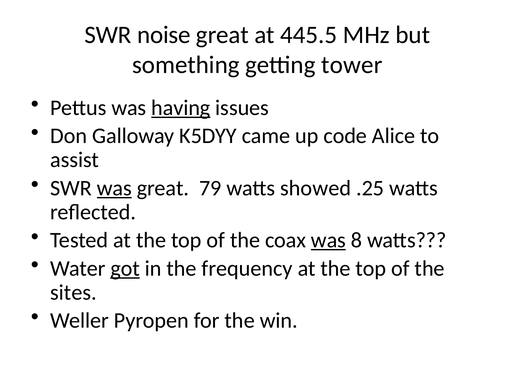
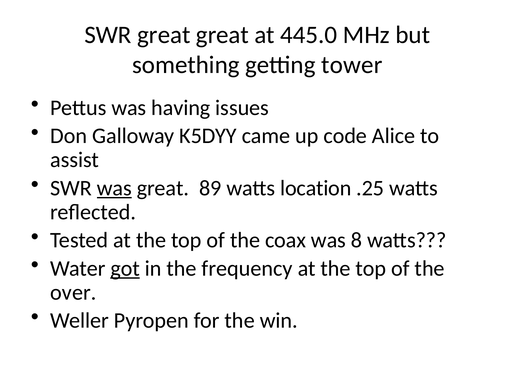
SWR noise: noise -> great
445.5: 445.5 -> 445.0
having underline: present -> none
79: 79 -> 89
showed: showed -> location
was at (328, 240) underline: present -> none
sites: sites -> over
